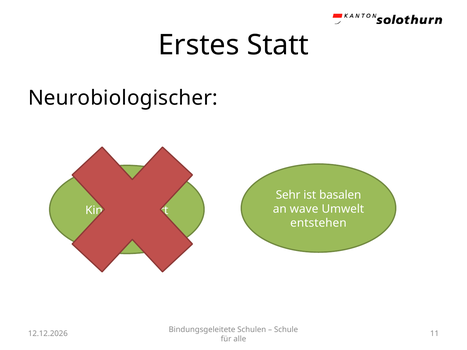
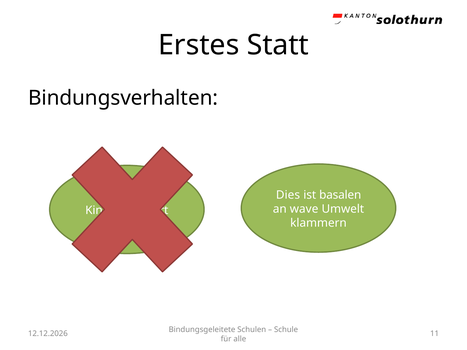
Neurobiologischer: Neurobiologischer -> Bindungsverhalten
Sehr: Sehr -> Dies
entstehen: entstehen -> klammern
